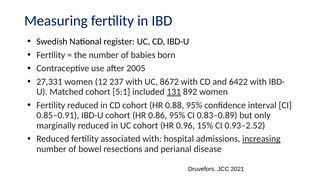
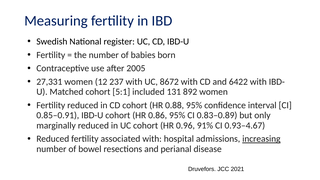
131 underline: present -> none
15%: 15% -> 91%
0.93–2.52: 0.93–2.52 -> 0.93–4.67
